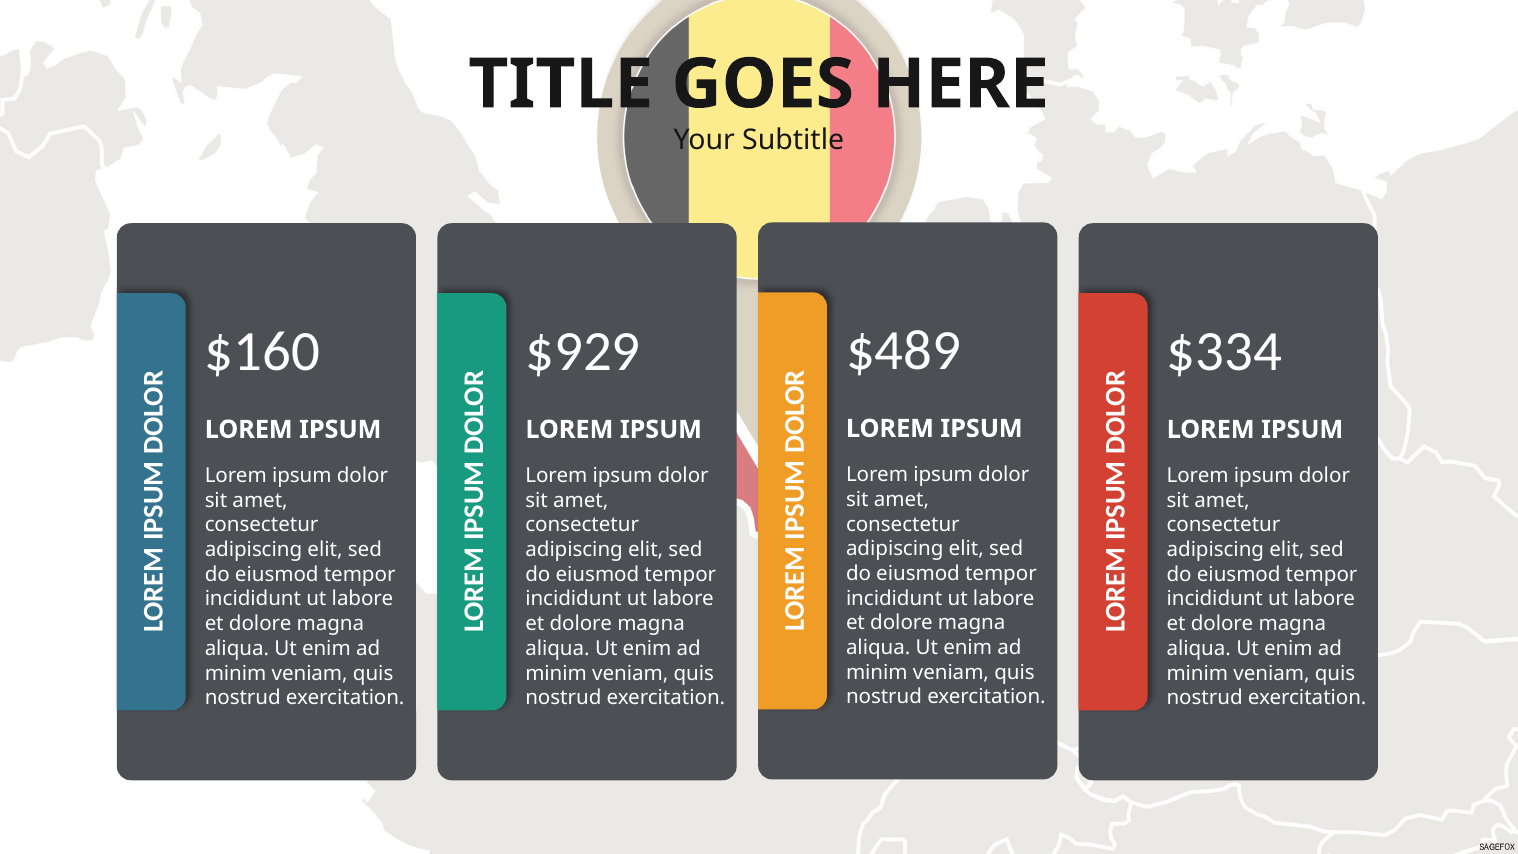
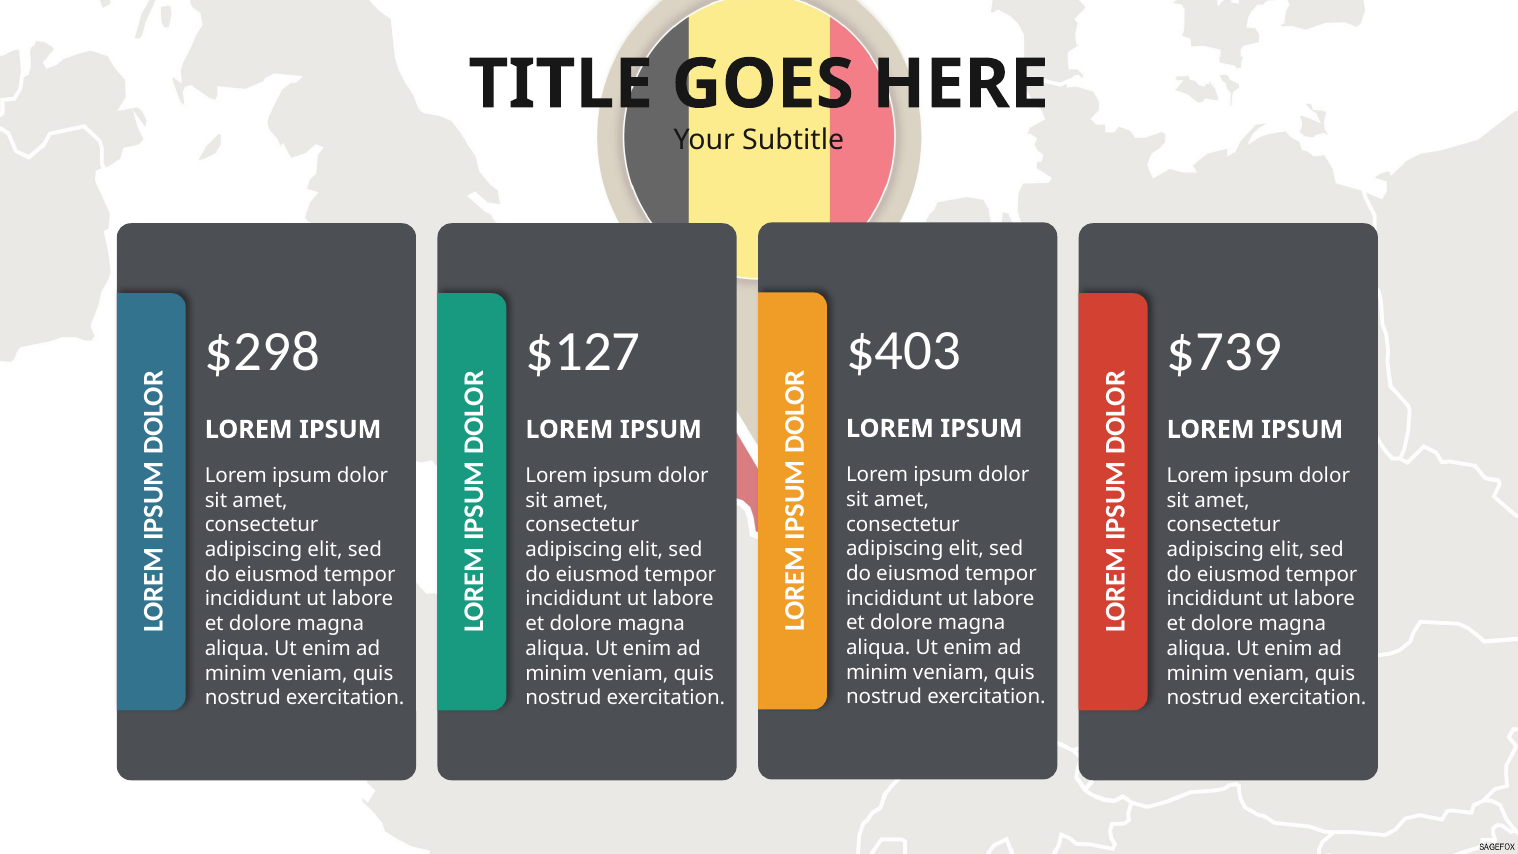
$489: $489 -> $403
$160: $160 -> $298
$929: $929 -> $127
$334: $334 -> $739
